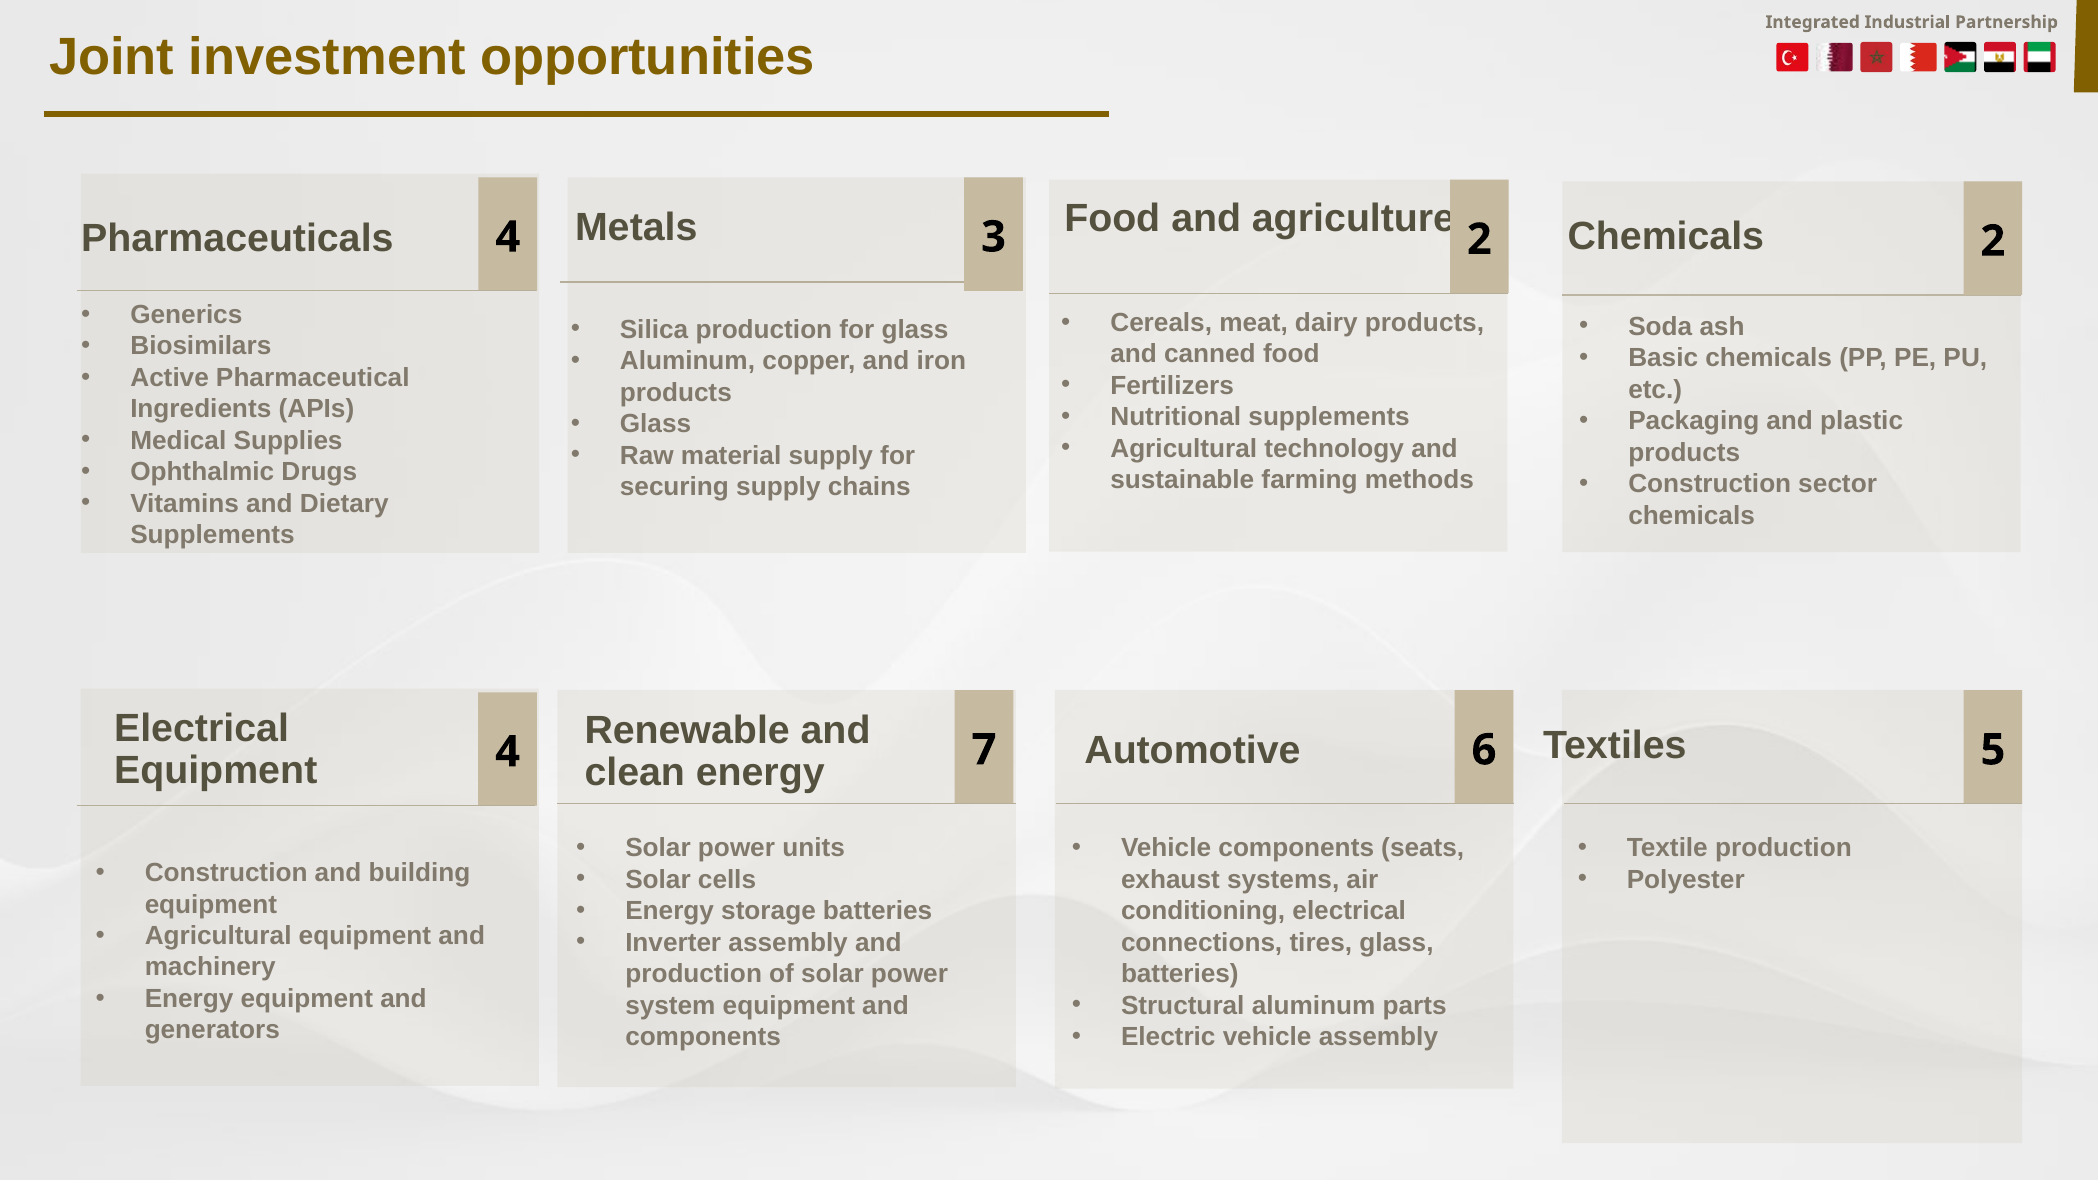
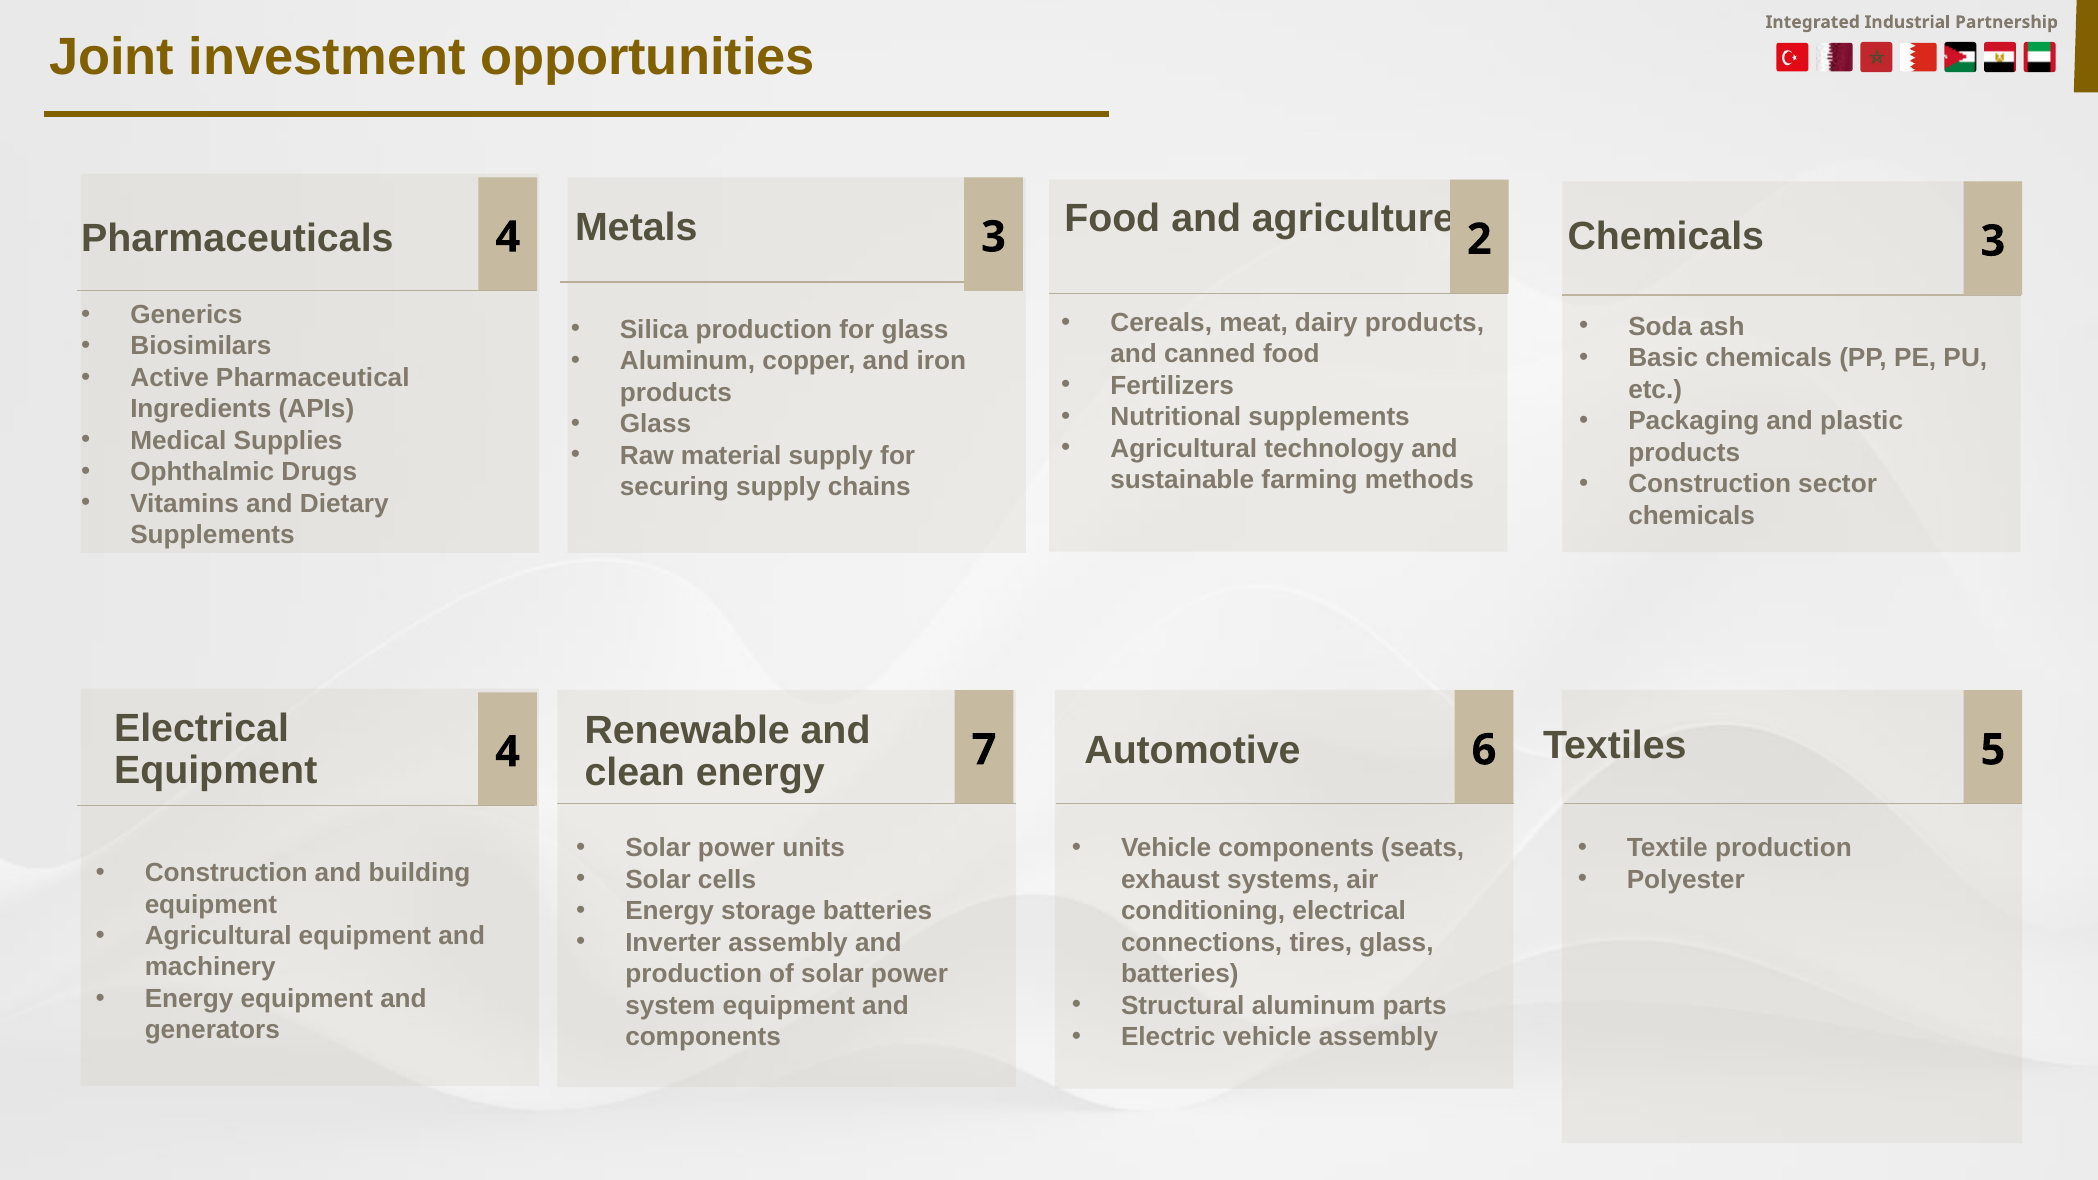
Chemicals 2: 2 -> 3
